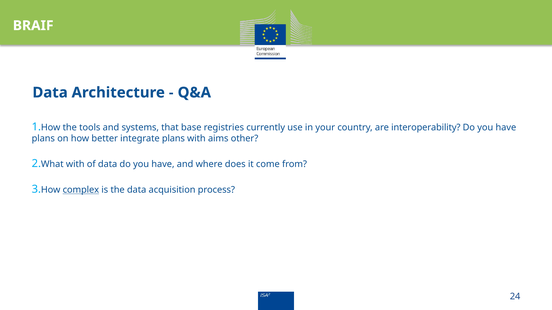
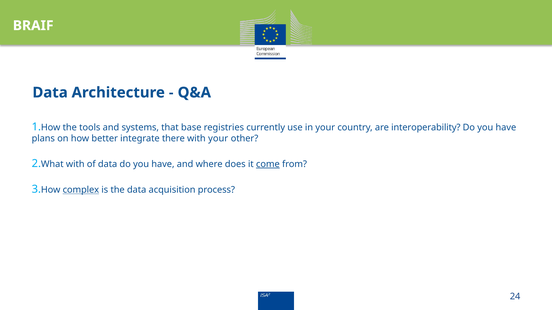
integrate plans: plans -> there
with aims: aims -> your
come underline: none -> present
